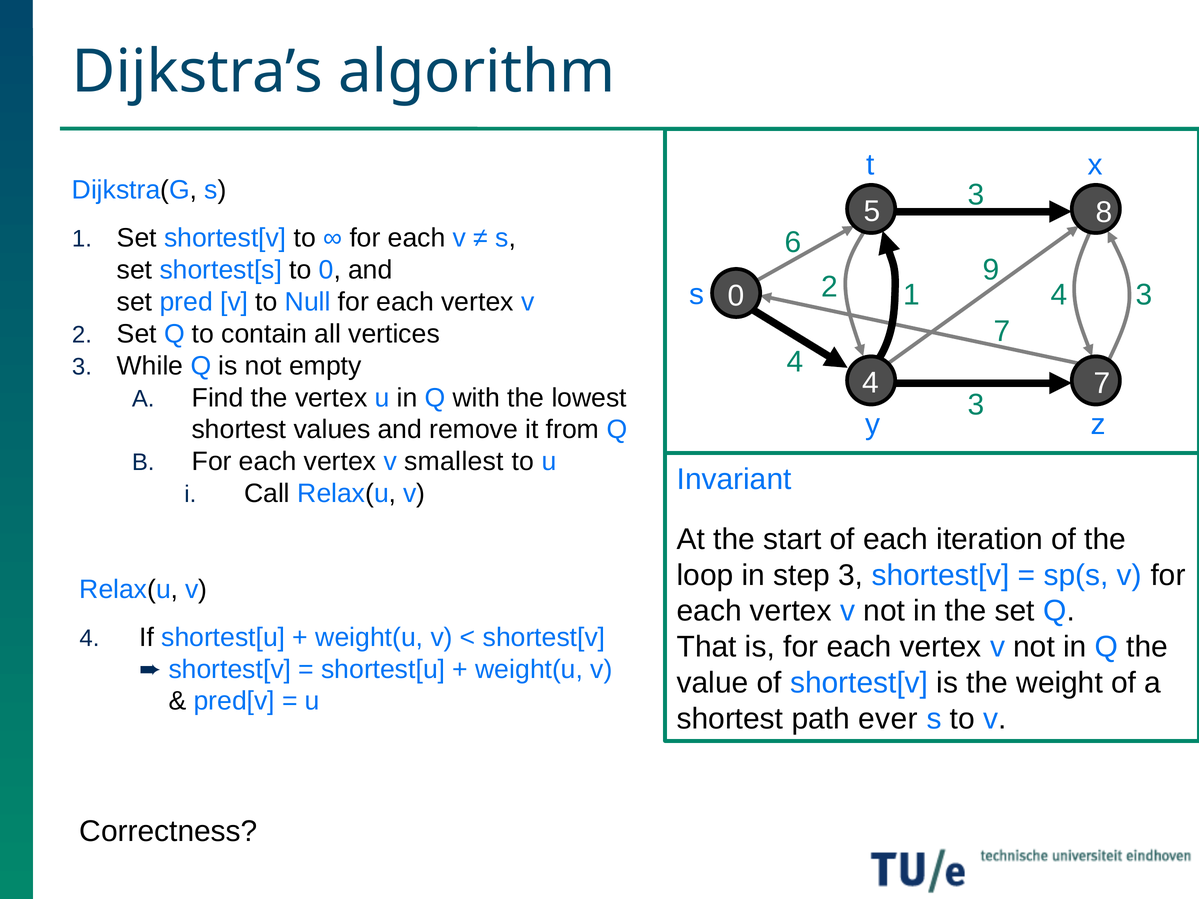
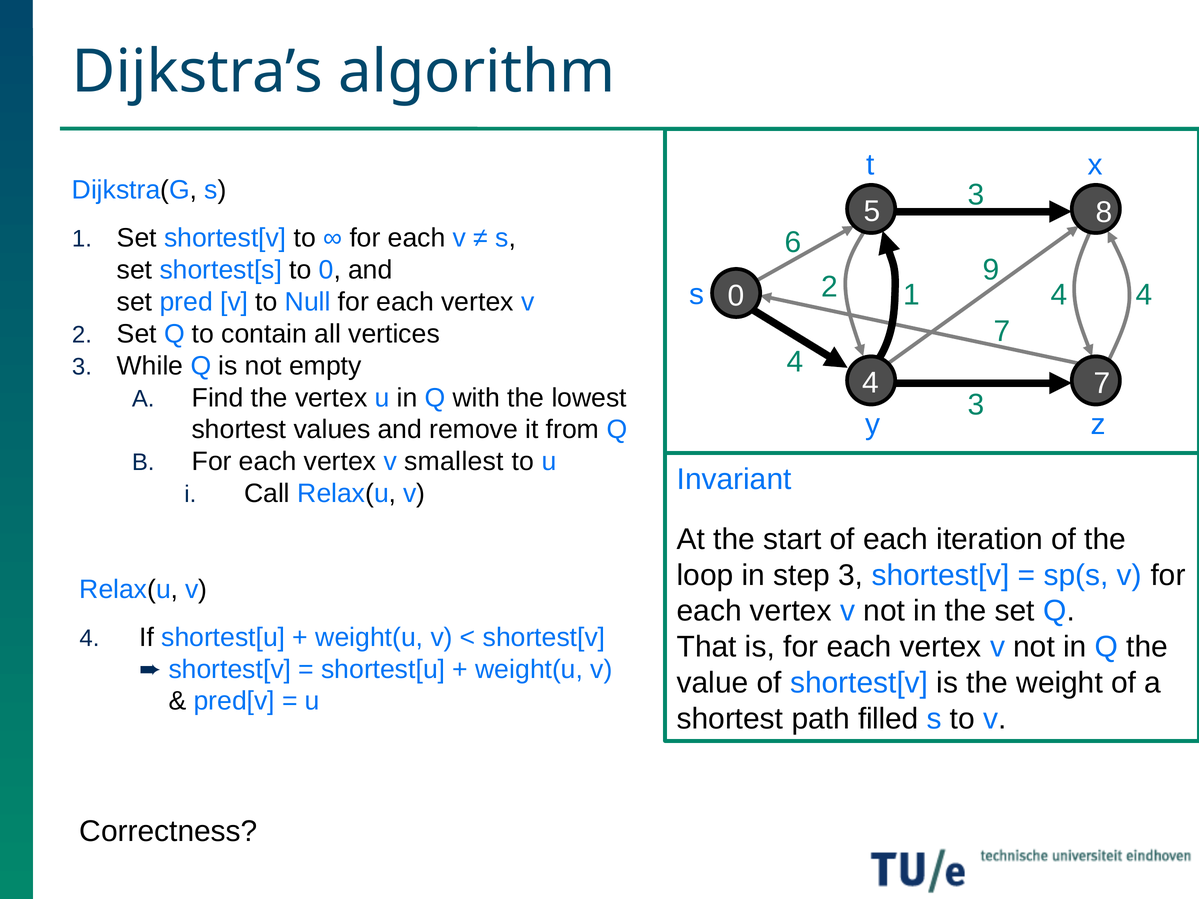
3 at (1144, 295): 3 -> 4
ever: ever -> filled
